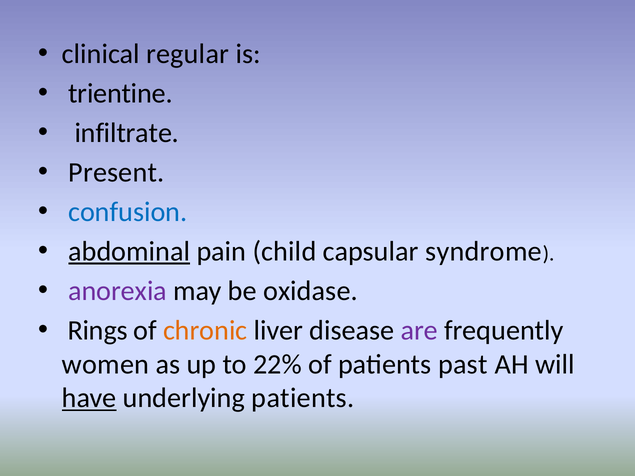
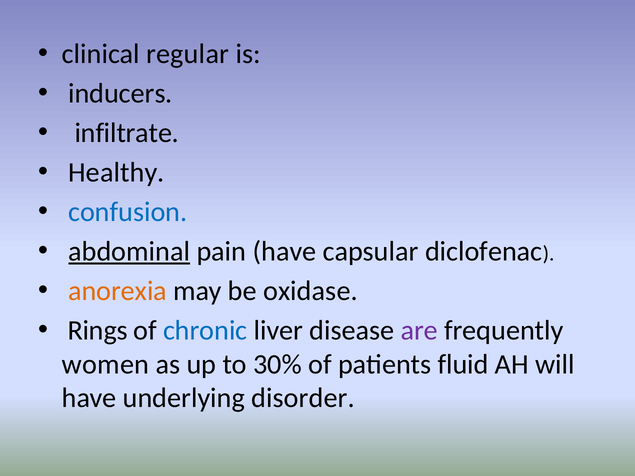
trientine: trientine -> inducers
Present: Present -> Healthy
pain child: child -> have
syndrome: syndrome -> diclofenac
anorexia colour: purple -> orange
chronic colour: orange -> blue
22%: 22% -> 30%
past: past -> fluid
have at (89, 398) underline: present -> none
underlying patients: patients -> disorder
